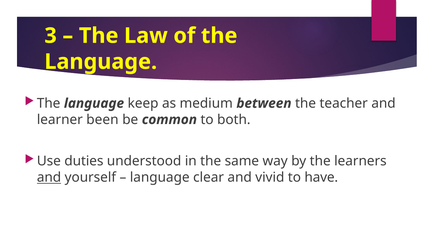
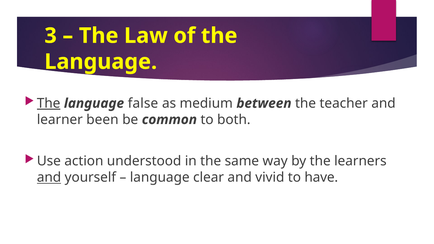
The at (49, 103) underline: none -> present
keep: keep -> false
duties: duties -> action
